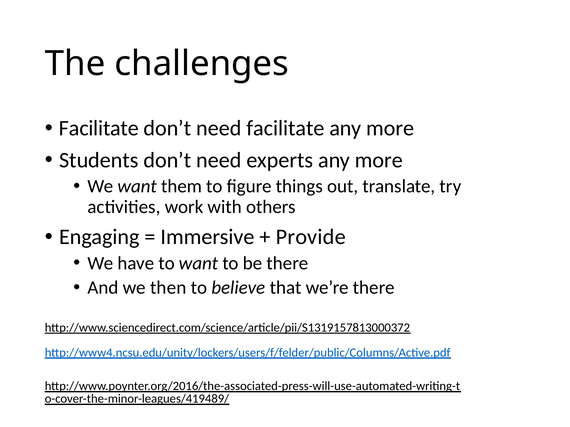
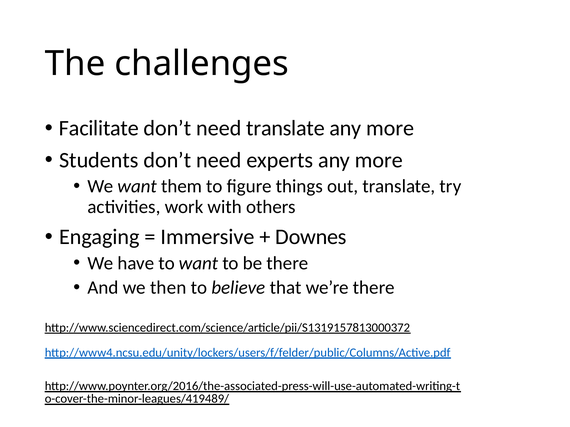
need facilitate: facilitate -> translate
Provide: Provide -> Downes
